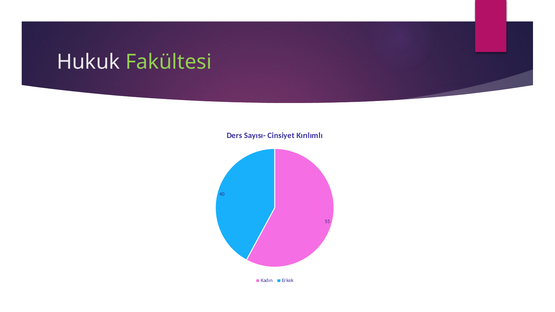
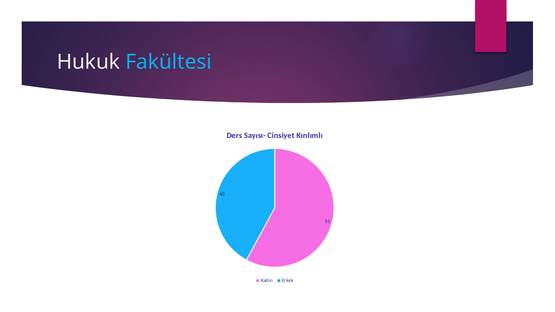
Fakültesi colour: light green -> light blue
